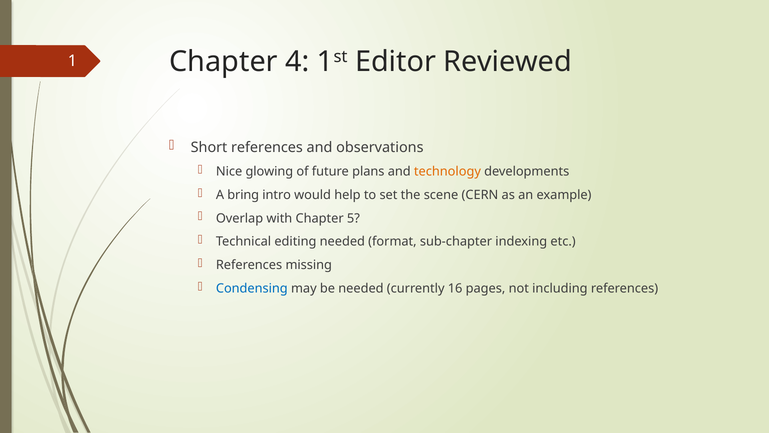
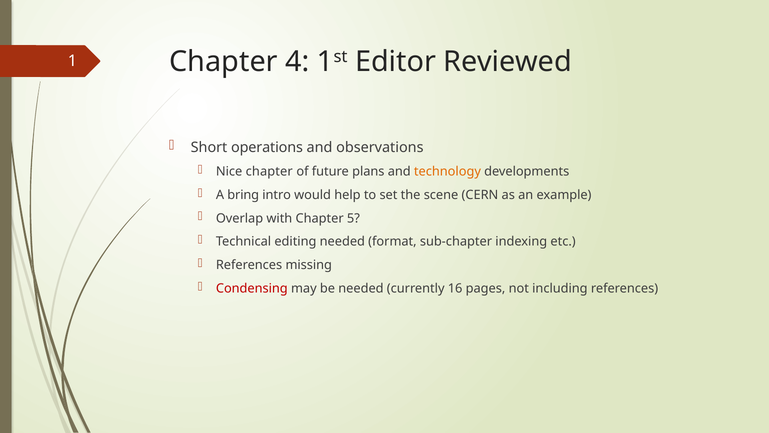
Short references: references -> operations
Nice glowing: glowing -> chapter
Condensing colour: blue -> red
